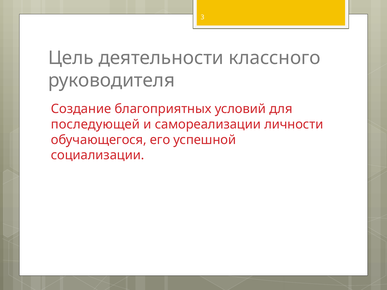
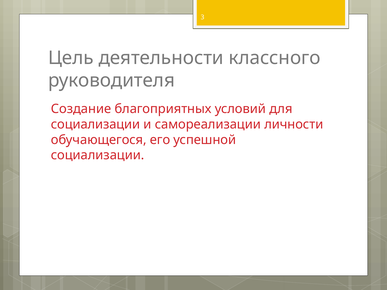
последующей at (95, 124): последующей -> социализации
